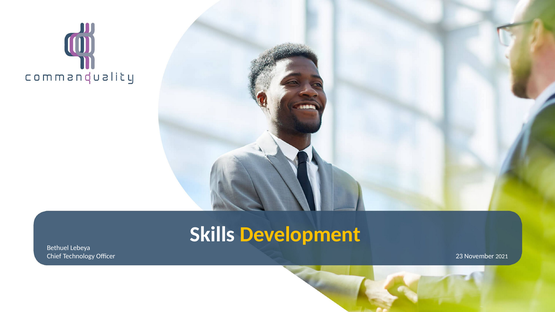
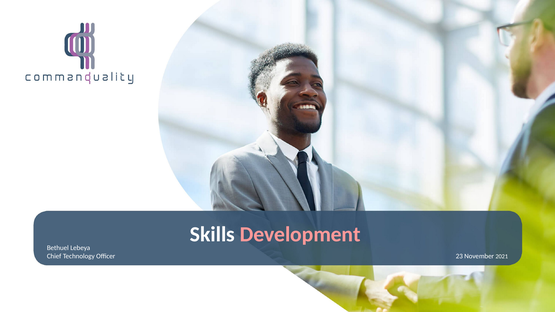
Development colour: yellow -> pink
